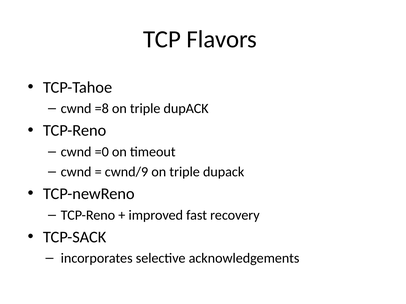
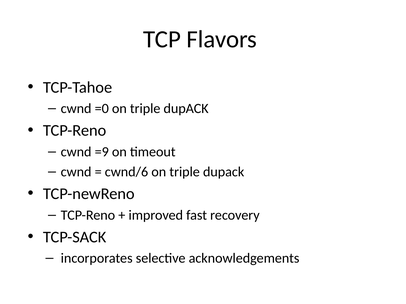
=8: =8 -> =0
=0: =0 -> =9
cwnd/9: cwnd/9 -> cwnd/6
